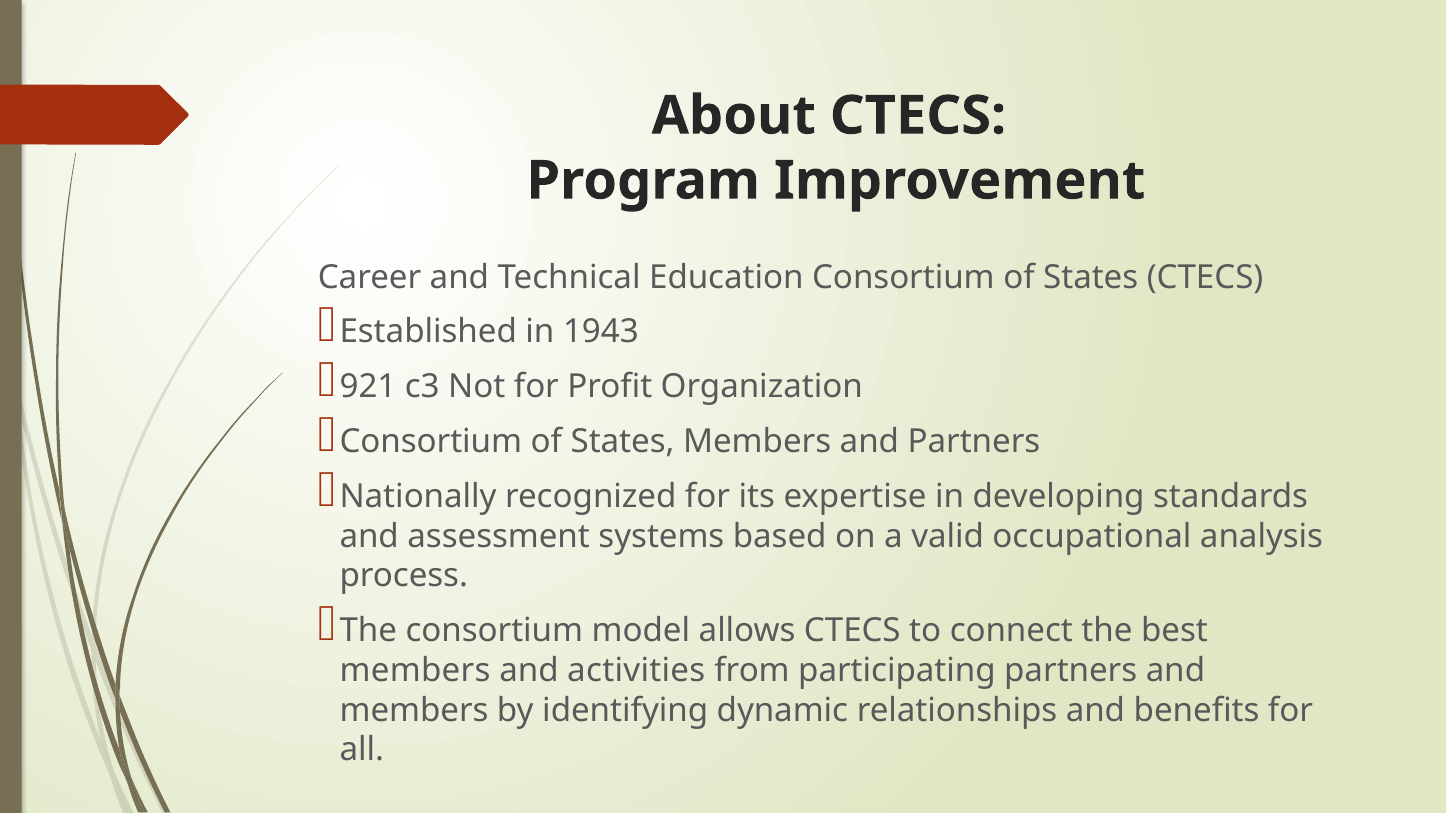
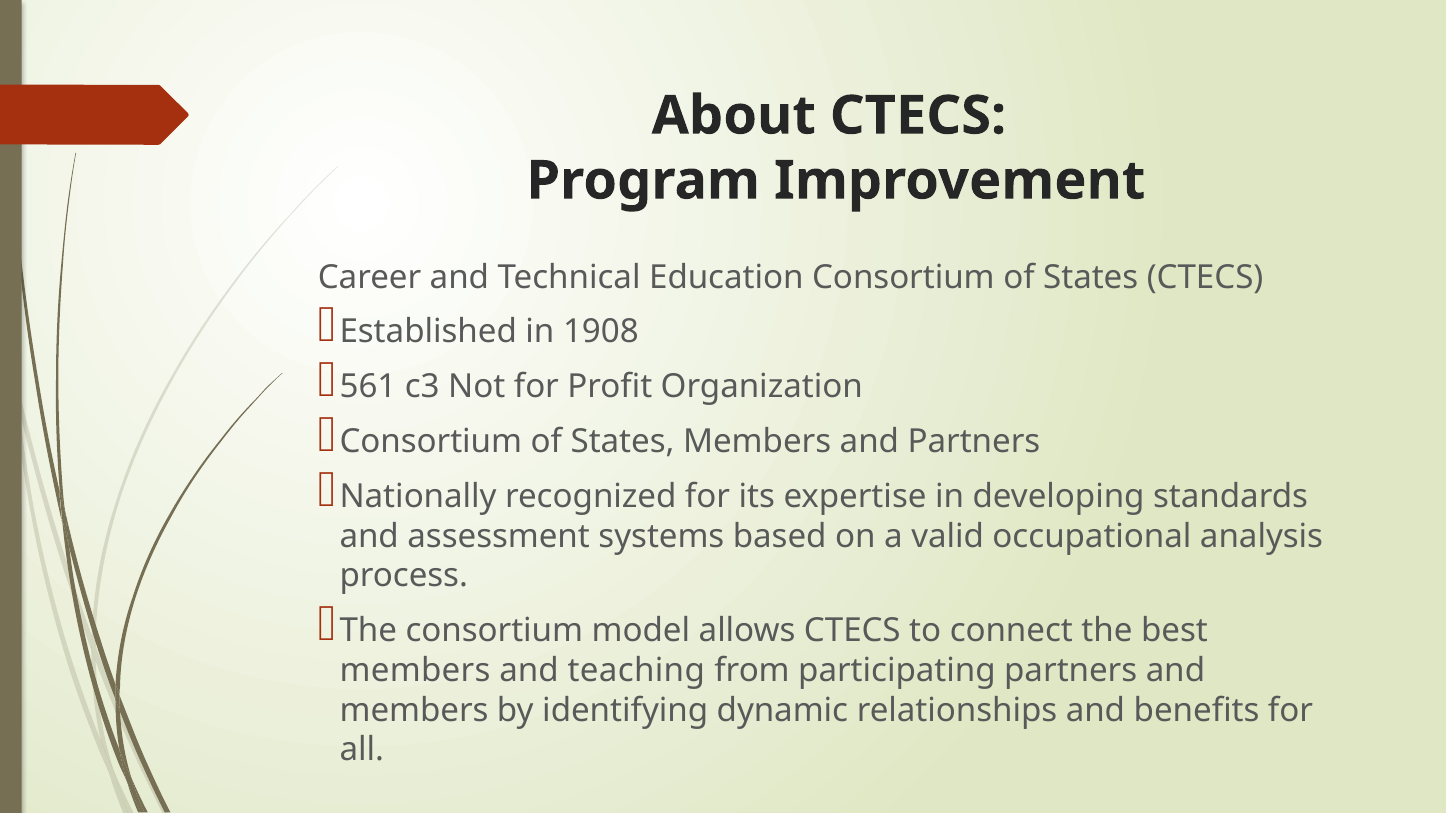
1943: 1943 -> 1908
921: 921 -> 561
activities: activities -> teaching
